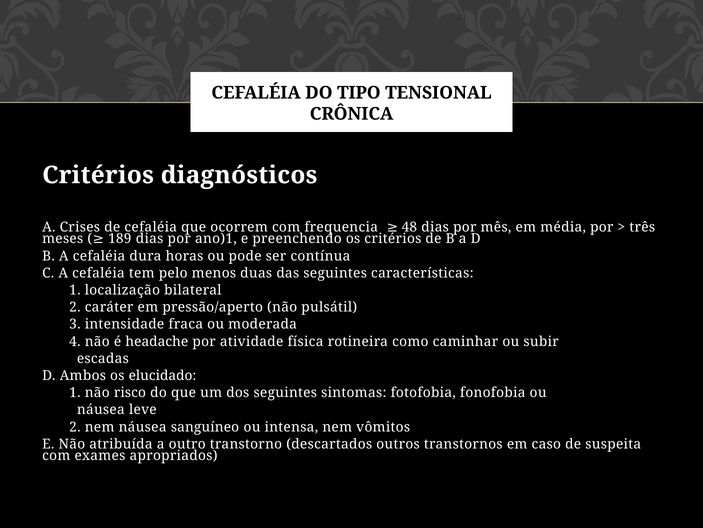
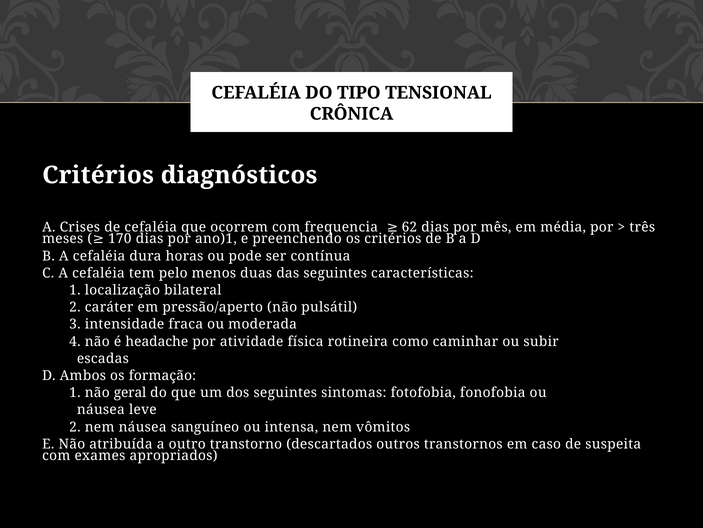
48: 48 -> 62
189: 189 -> 170
elucidado: elucidado -> formação
risco: risco -> geral
